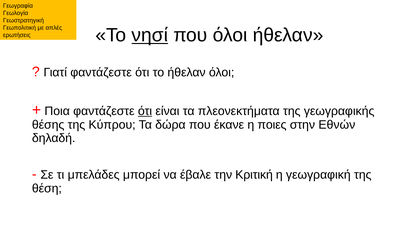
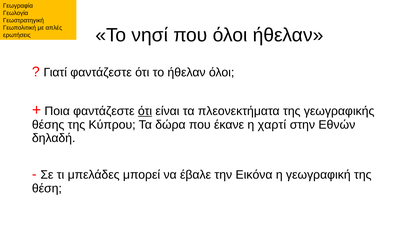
νησί underline: present -> none
ποιες: ποιες -> χαρτί
Κριτική: Κριτική -> Εικόνα
